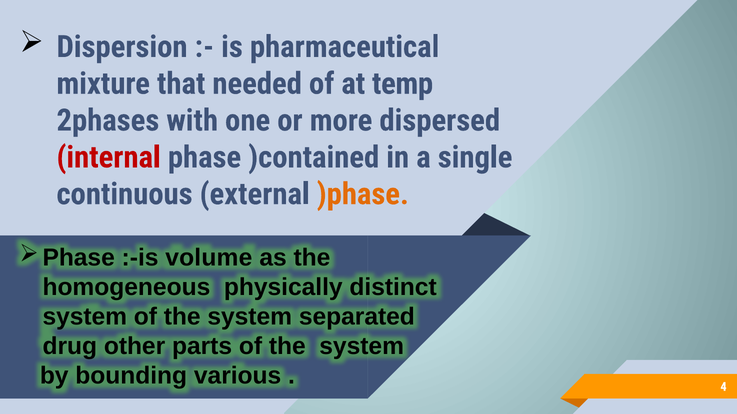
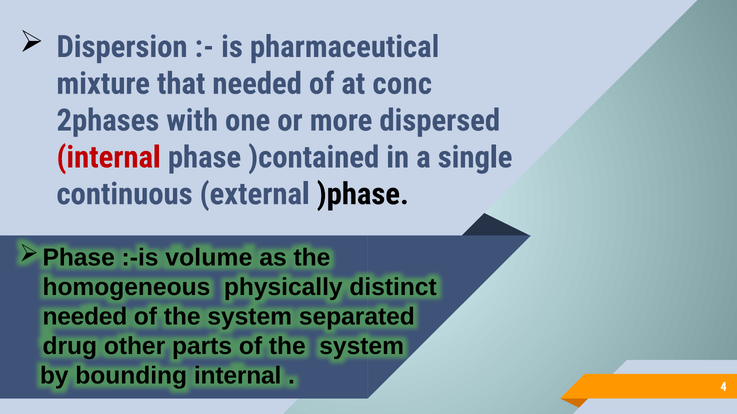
temp: temp -> conc
)phase colour: orange -> black
system at (85, 317): system -> needed
bounding various: various -> internal
